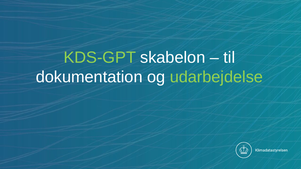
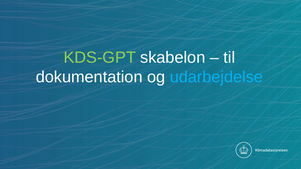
udarbejdelse colour: light green -> light blue
